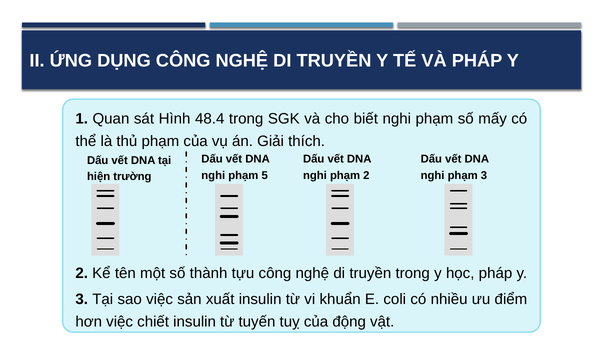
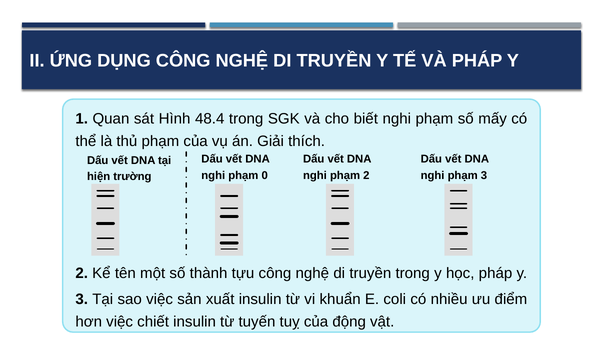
5: 5 -> 0
